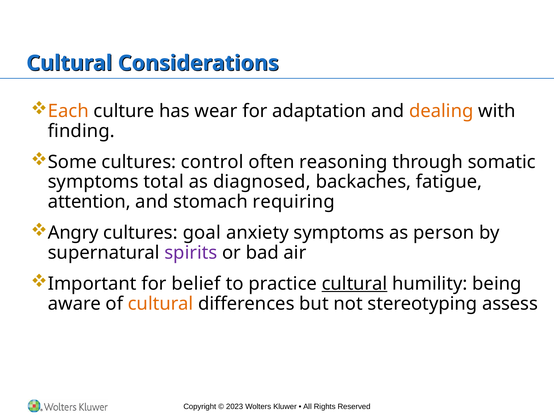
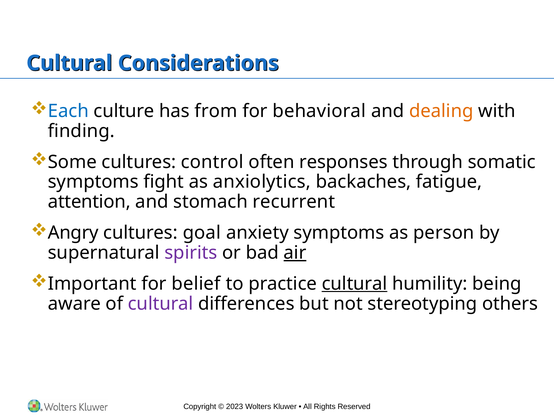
Each colour: orange -> blue
wear: wear -> from
adaptation: adaptation -> behavioral
reasoning: reasoning -> responses
total: total -> fight
diagnosed: diagnosed -> anxiolytics
requiring: requiring -> recurrent
air underline: none -> present
cultural at (161, 304) colour: orange -> purple
assess: assess -> others
